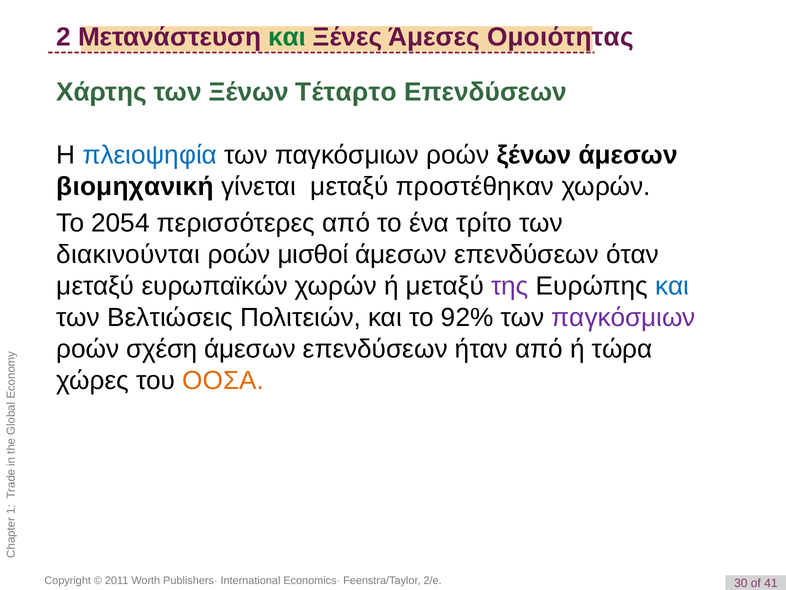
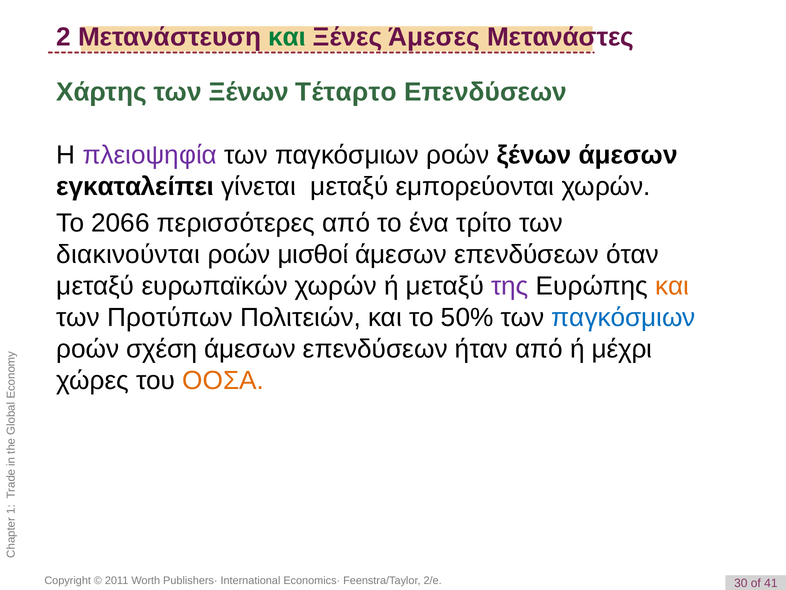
Ομοιότητας: Ομοιότητας -> Μετανάστες
πλειοψηφία colour: blue -> purple
βιομηχανική: βιομηχανική -> εγκαταλείπει
προστέθηκαν: προστέθηκαν -> εμπορεύονται
2054: 2054 -> 2066
και at (672, 286) colour: blue -> orange
Βελτιώσεις: Βελτιώσεις -> Προτύπων
92%: 92% -> 50%
παγκόσμιων at (624, 317) colour: purple -> blue
τώρα: τώρα -> μέχρι
